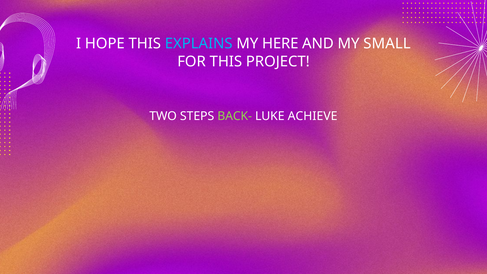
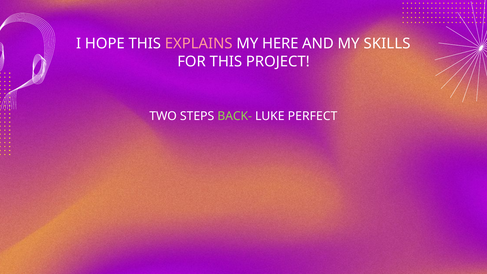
EXPLAINS colour: light blue -> pink
SMALL: SMALL -> SKILLS
ACHIEVE: ACHIEVE -> PERFECT
